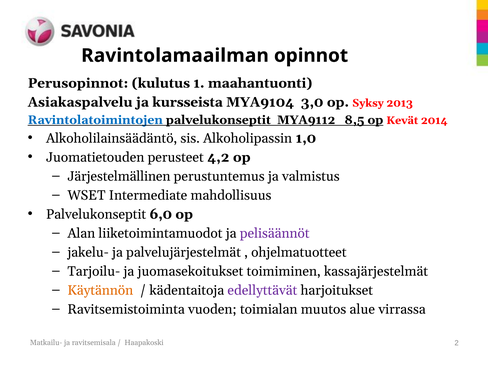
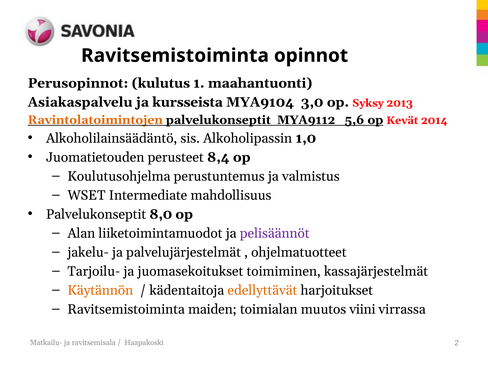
Ravintolamaailman at (175, 56): Ravintolamaailman -> Ravitsemistoiminta
Ravintolatoimintojen colour: blue -> orange
8,5: 8,5 -> 5,6
4,2: 4,2 -> 8,4
Järjestelmällinen: Järjestelmällinen -> Koulutusohjelma
6,0: 6,0 -> 8,0
edellyttävät colour: purple -> orange
vuoden: vuoden -> maiden
alue: alue -> viini
